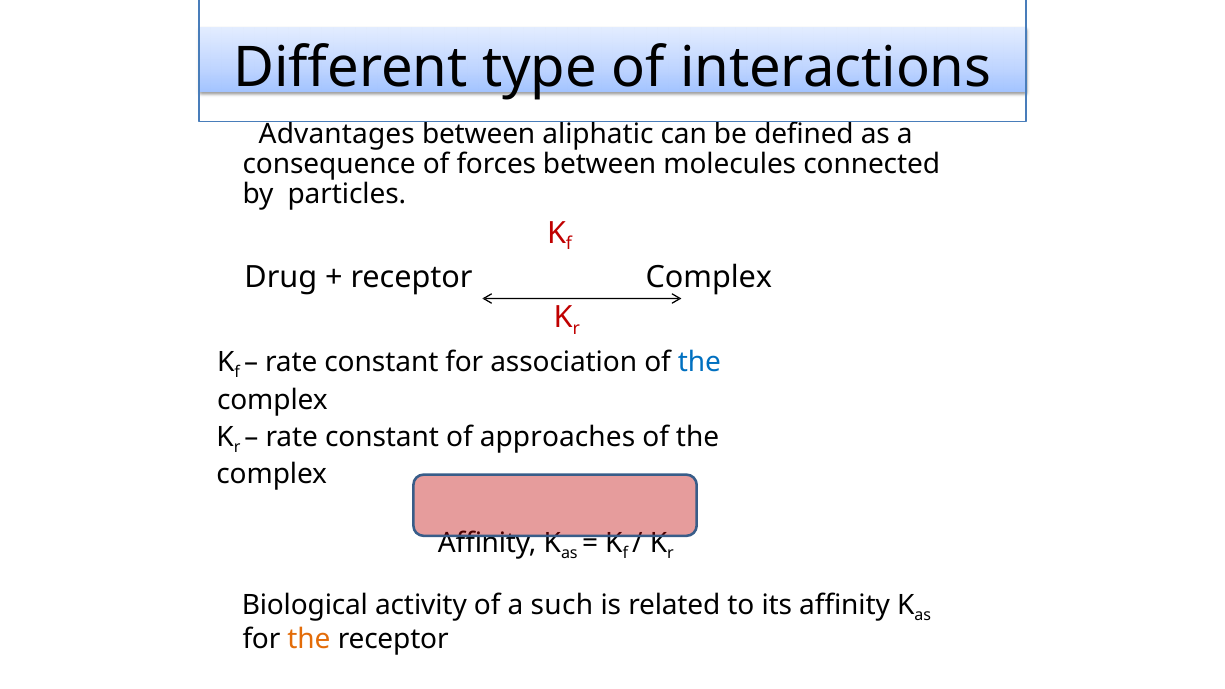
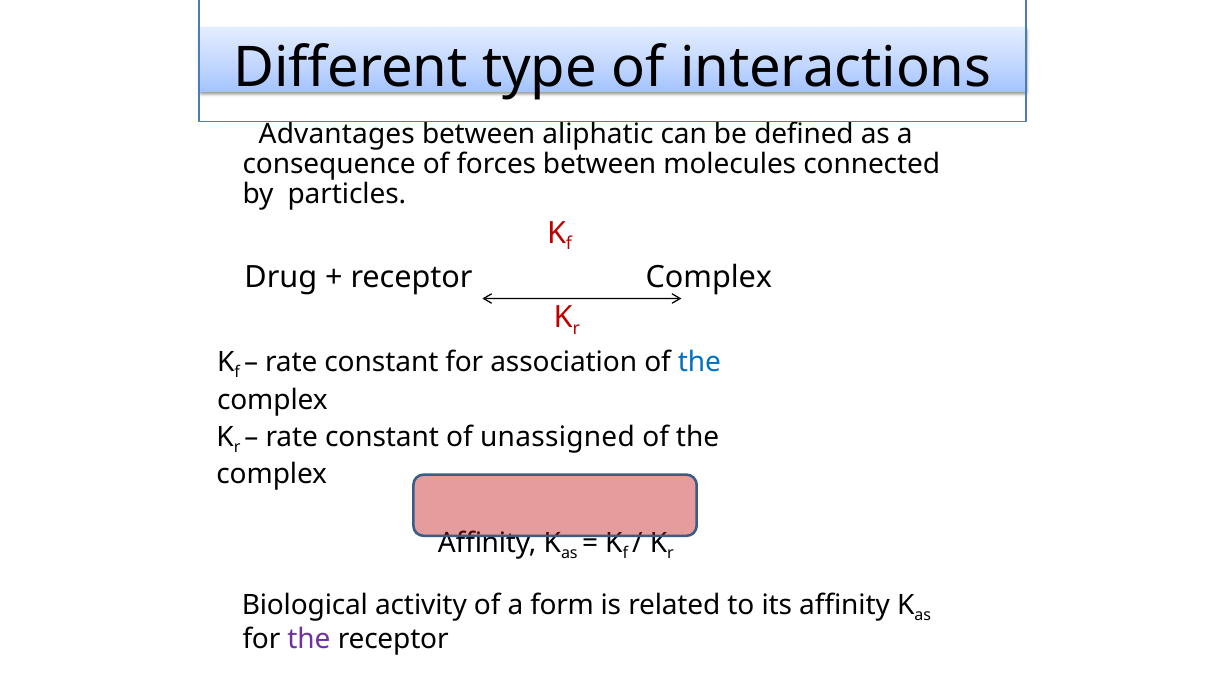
approaches: approaches -> unassigned
such: such -> form
the at (309, 639) colour: orange -> purple
